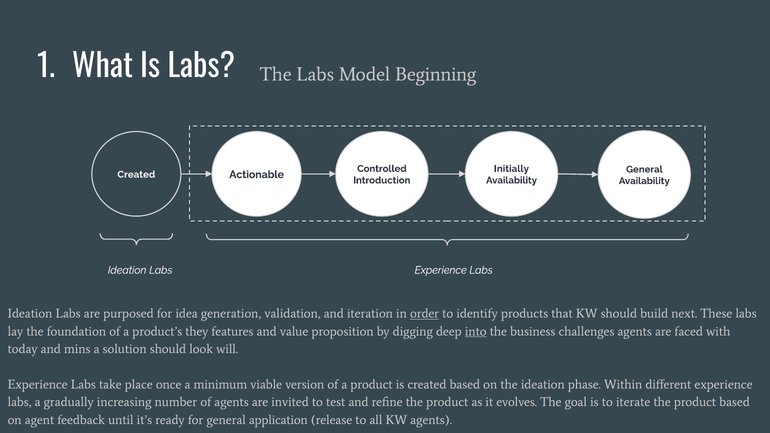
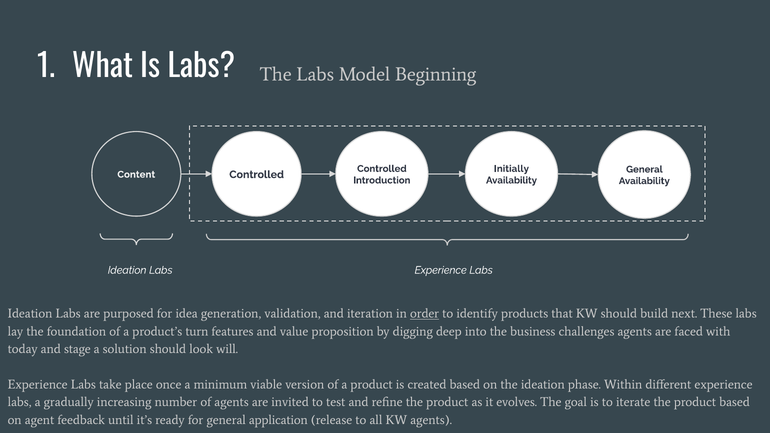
Actionable at (257, 175): Actionable -> Controlled
Created at (136, 175): Created -> Content
they: they -> turn
into underline: present -> none
mins: mins -> stage
